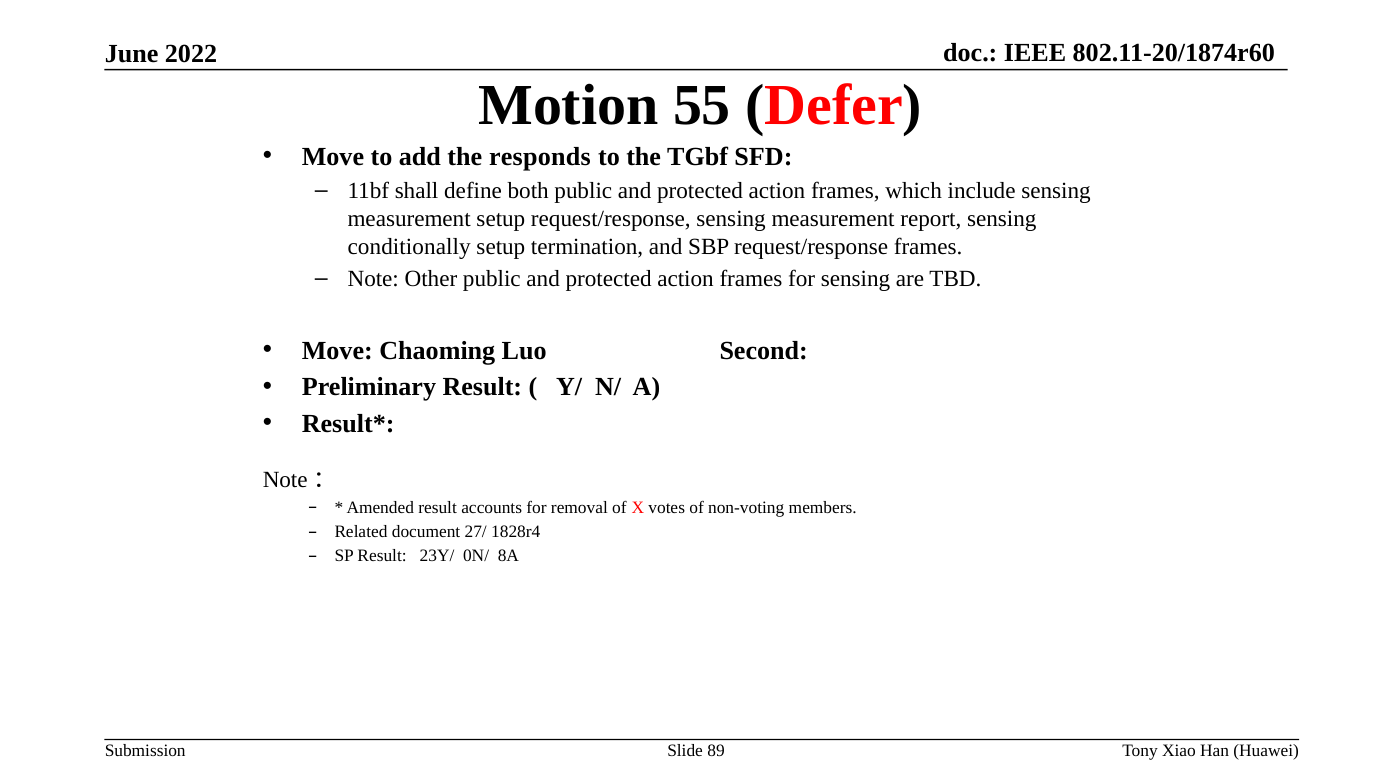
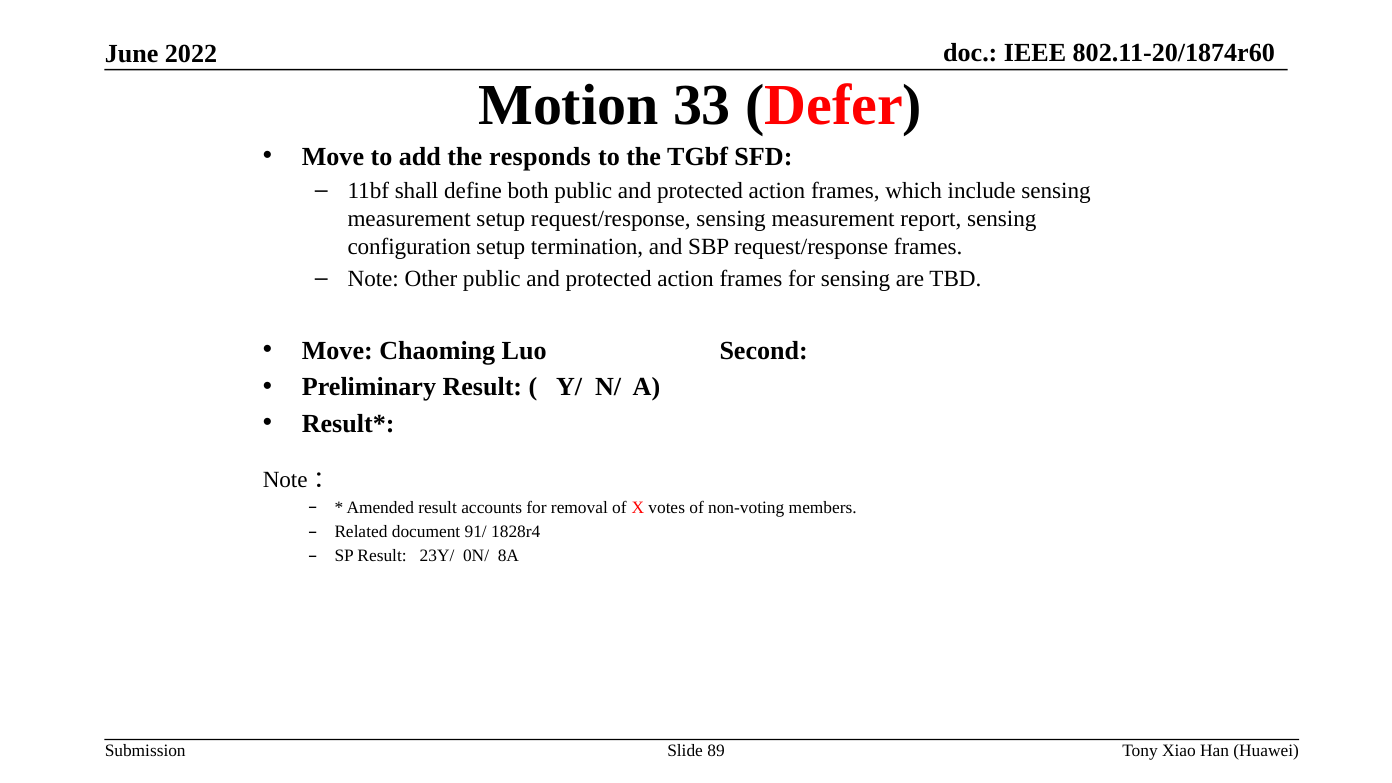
55: 55 -> 33
conditionally: conditionally -> configuration
27/: 27/ -> 91/
